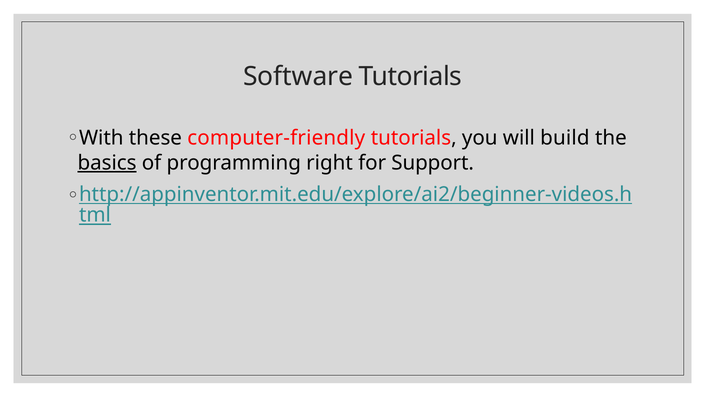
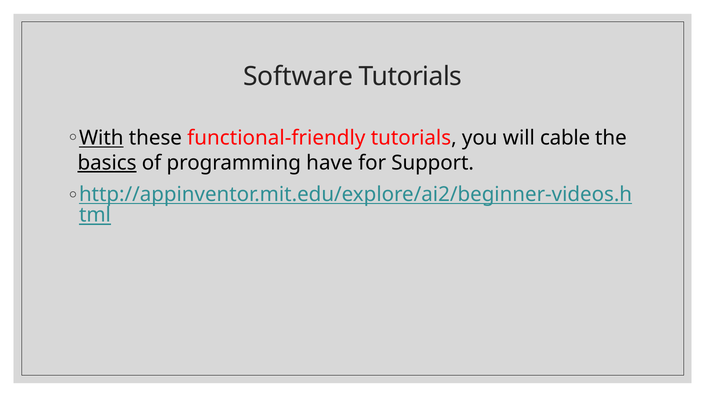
With underline: none -> present
computer-friendly: computer-friendly -> functional-friendly
build: build -> cable
right: right -> have
